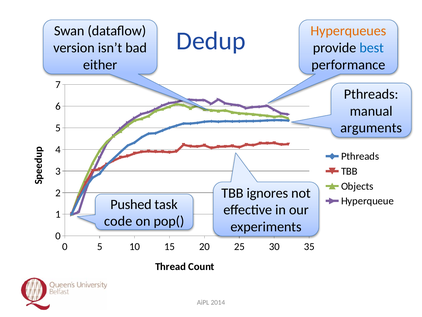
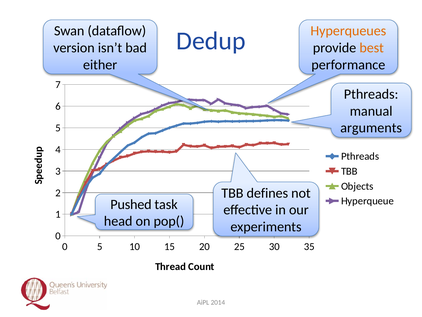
best colour: blue -> orange
ignores: ignores -> defines
code: code -> head
